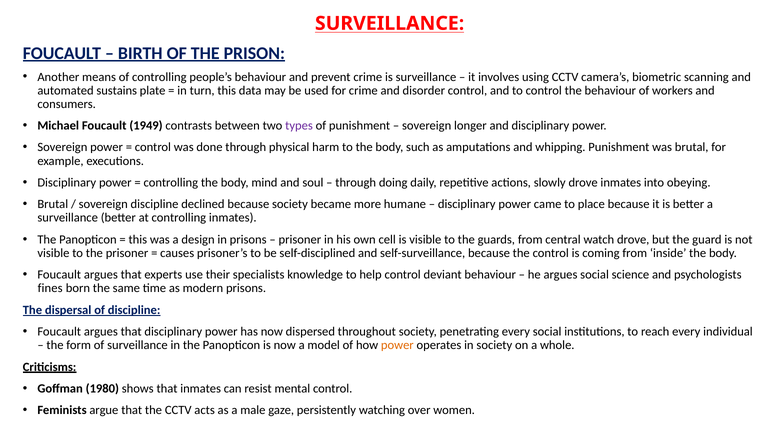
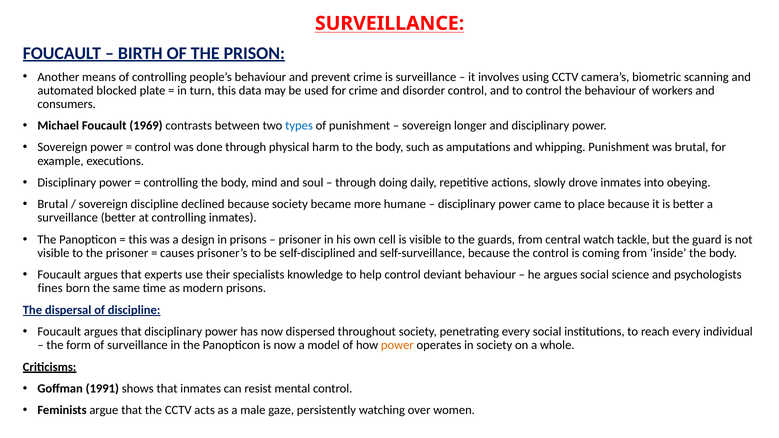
sustains: sustains -> blocked
1949: 1949 -> 1969
types colour: purple -> blue
watch drove: drove -> tackle
1980: 1980 -> 1991
